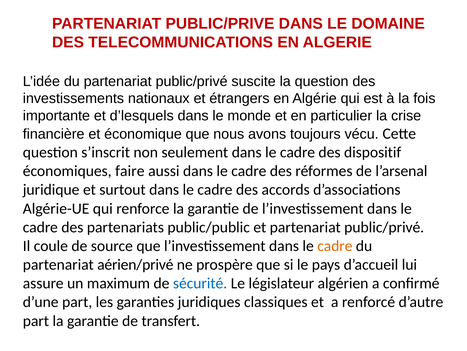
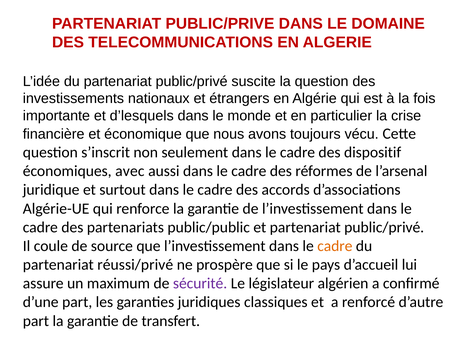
faire: faire -> avec
aérien/privé: aérien/privé -> réussi/privé
sécurité colour: blue -> purple
